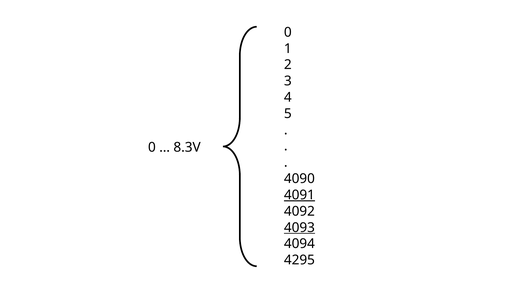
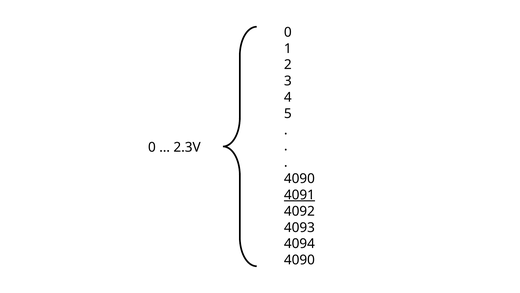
8.3V: 8.3V -> 2.3V
4093 underline: present -> none
4295 at (299, 260): 4295 -> 4090
